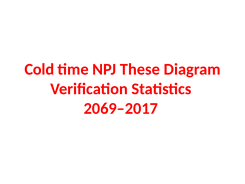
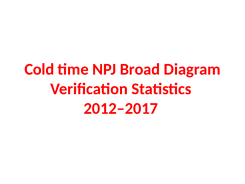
These: These -> Broad
2069–2017: 2069–2017 -> 2012–2017
